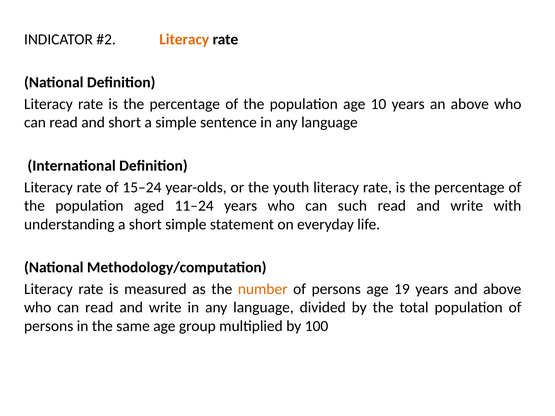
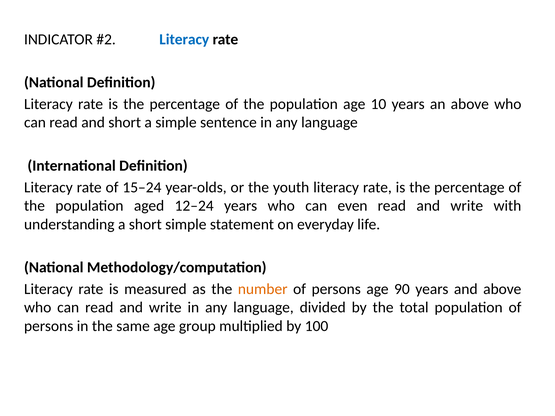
Literacy at (184, 39) colour: orange -> blue
11–24: 11–24 -> 12–24
such: such -> even
19: 19 -> 90
